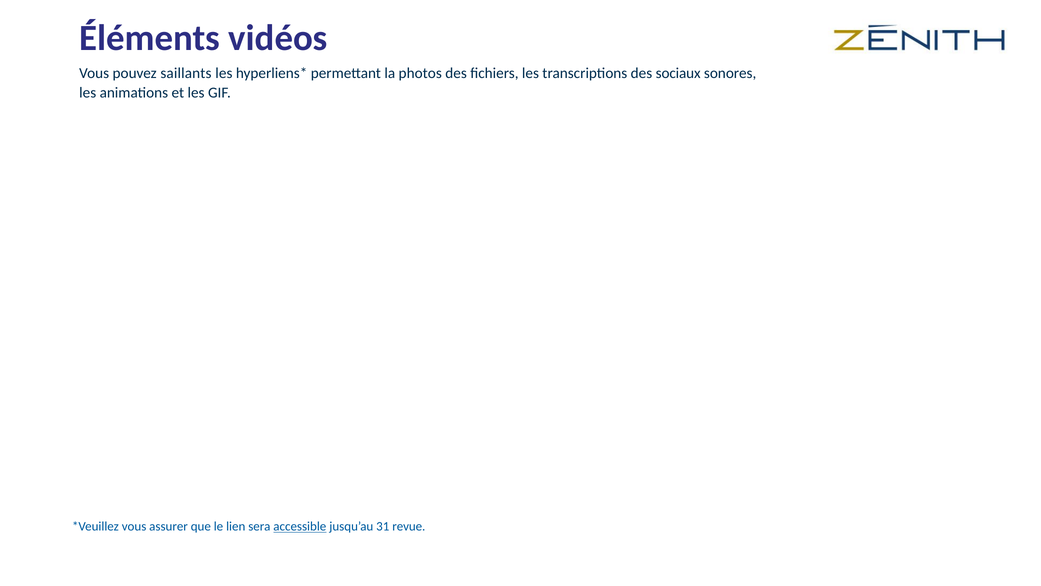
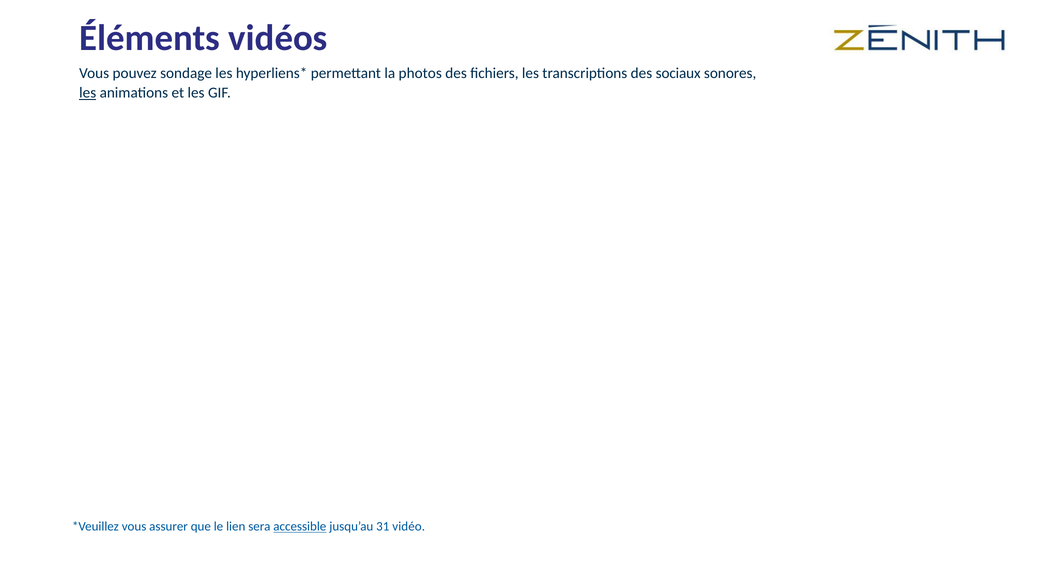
saillants: saillants -> sondage
les at (88, 93) underline: none -> present
revue: revue -> vidéo
